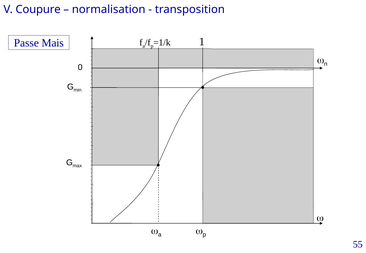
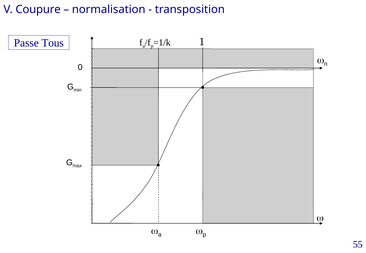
Mais: Mais -> Tous
